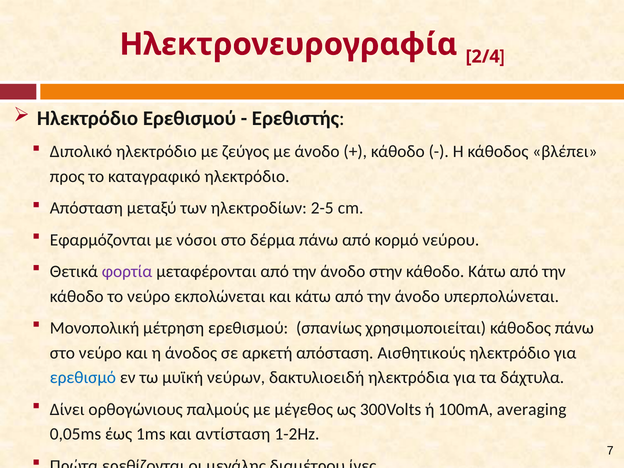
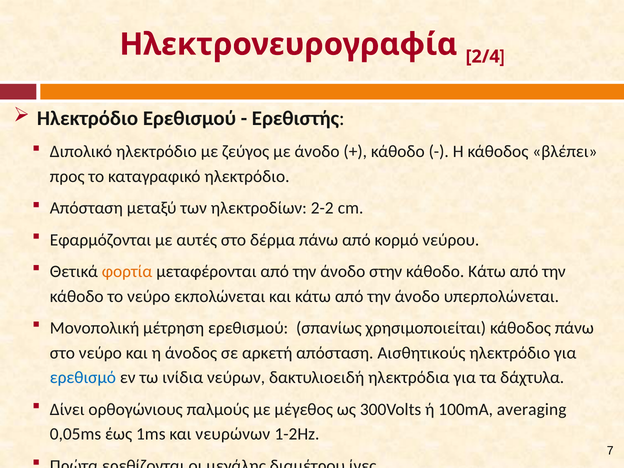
2-5: 2-5 -> 2-2
νόσοι: νόσοι -> αυτές
φορτία colour: purple -> orange
μυϊκή: μυϊκή -> ινίδια
αντίσταση: αντίσταση -> νευρώνων
